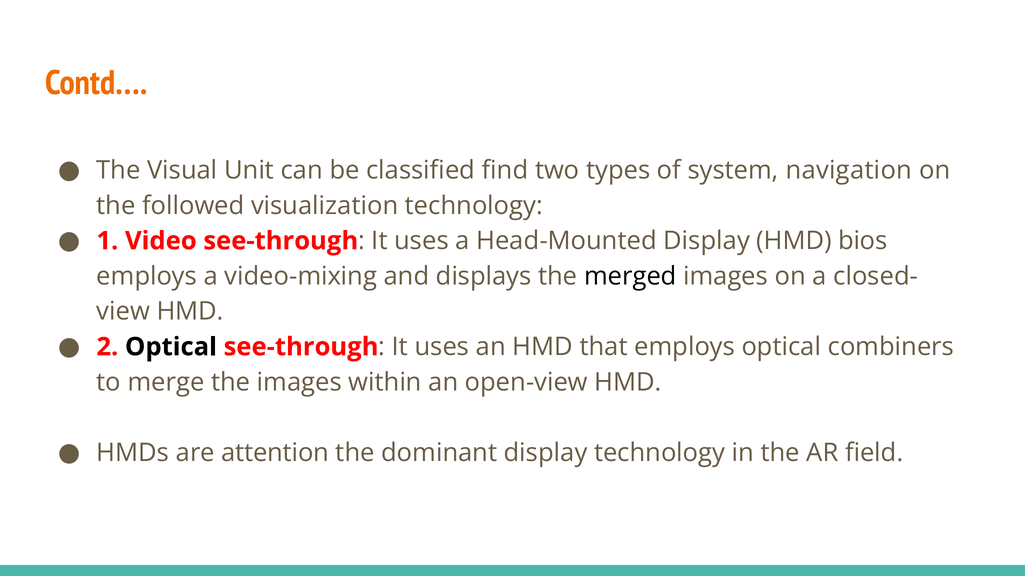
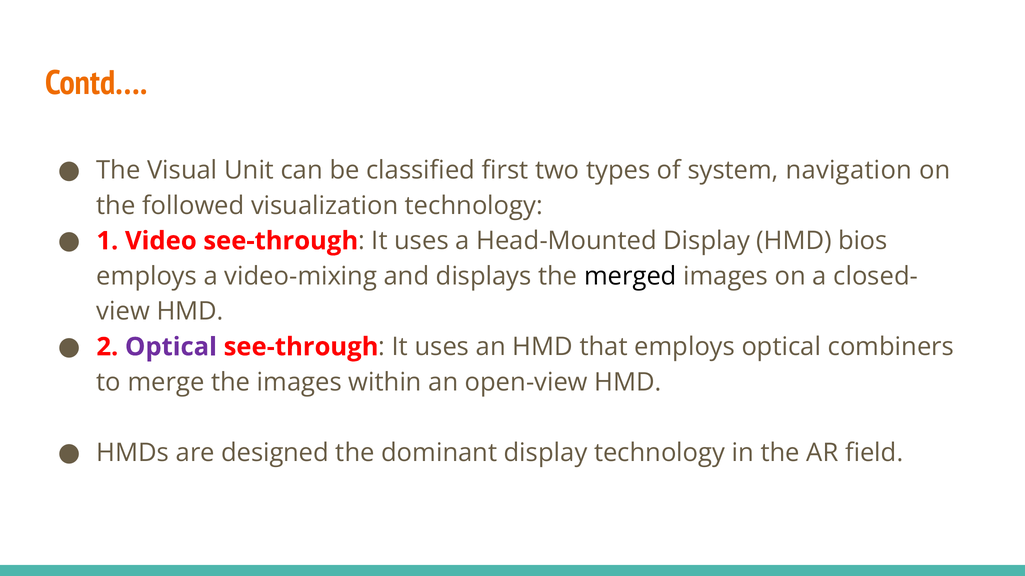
find: find -> first
Optical at (171, 347) colour: black -> purple
attention: attention -> designed
